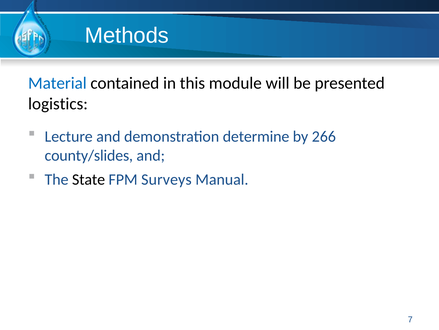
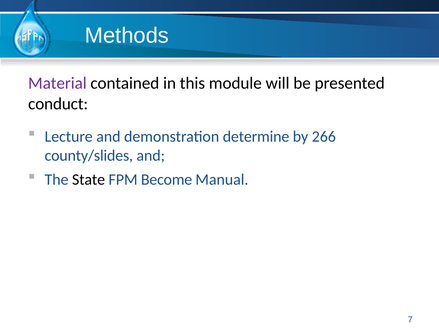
Material colour: blue -> purple
logistics: logistics -> conduct
Surveys: Surveys -> Become
